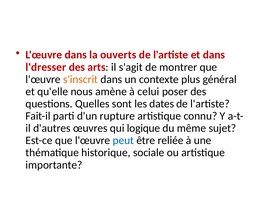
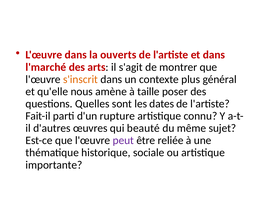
l'dresser: l'dresser -> l'marché
celui: celui -> taille
logique: logique -> beauté
peut colour: blue -> purple
